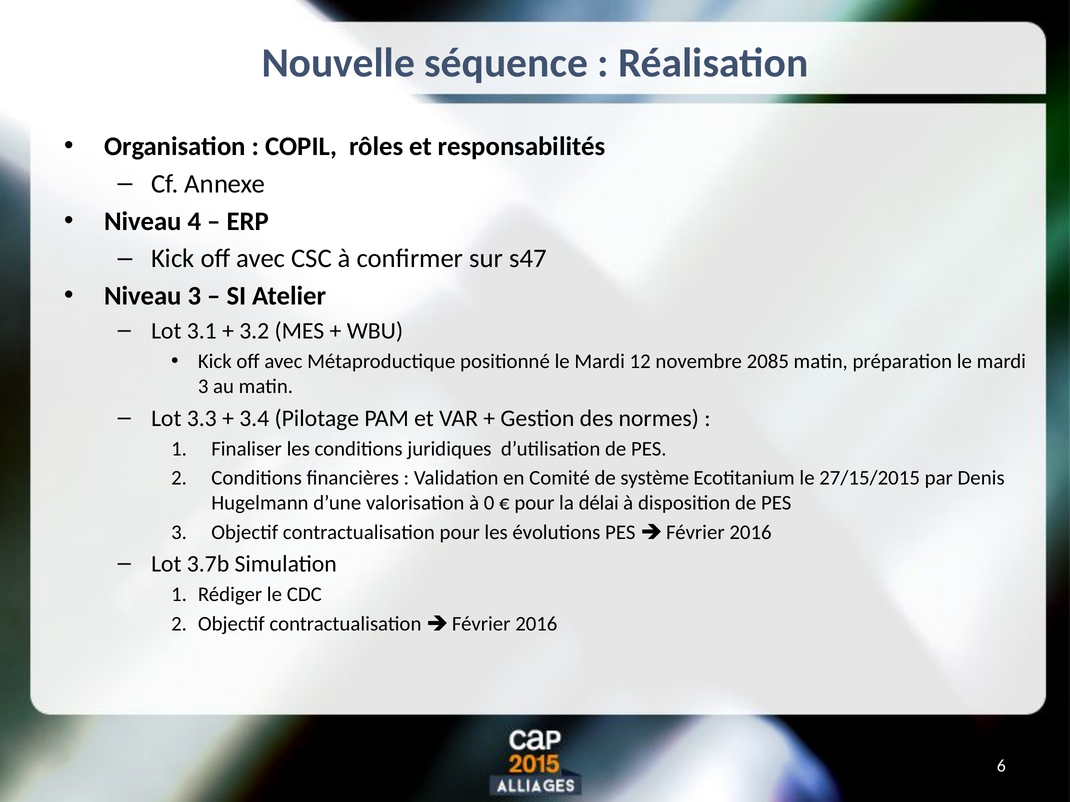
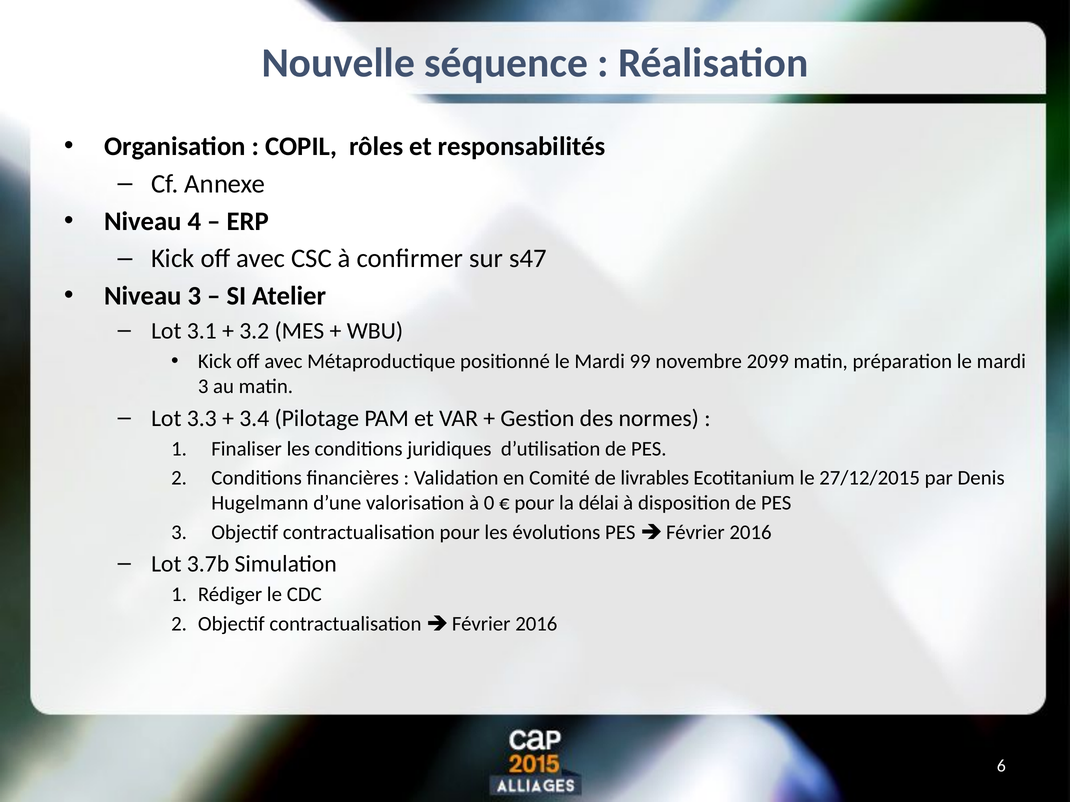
12: 12 -> 99
2085: 2085 -> 2099
système: système -> livrables
27/15/2015: 27/15/2015 -> 27/12/2015
